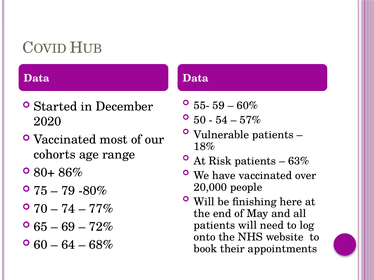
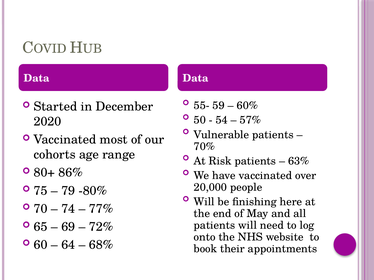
18%: 18% -> 70%
